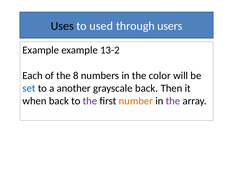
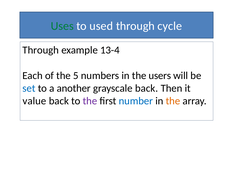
Uses colour: black -> green
users: users -> cycle
Example at (41, 50): Example -> Through
13-2: 13-2 -> 13-4
8: 8 -> 5
color: color -> users
when: when -> value
number colour: orange -> blue
the at (173, 101) colour: purple -> orange
